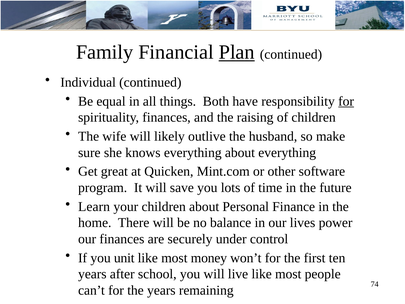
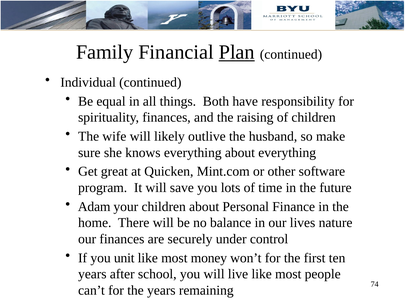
for at (346, 101) underline: present -> none
Learn: Learn -> Adam
power: power -> nature
